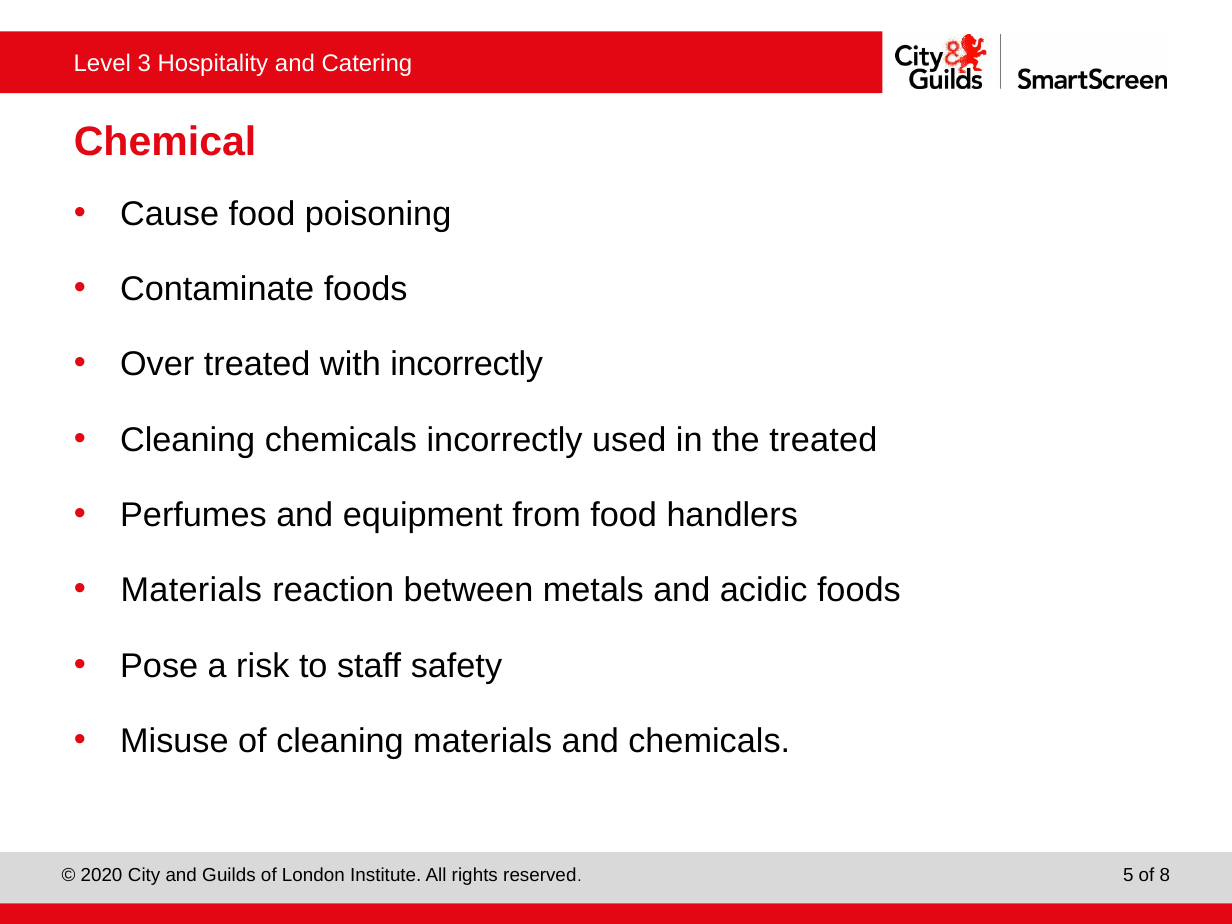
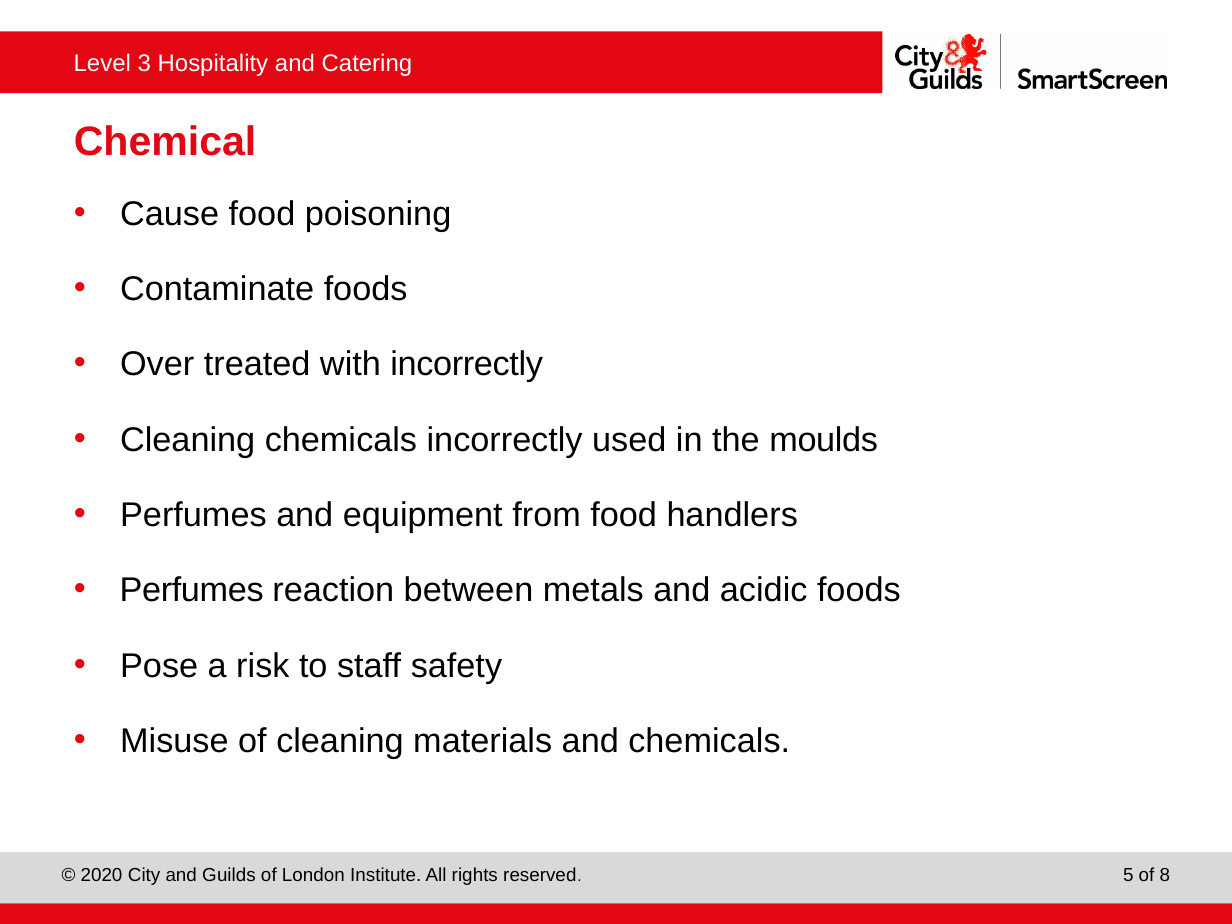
the treated: treated -> moulds
Materials at (191, 591): Materials -> Perfumes
